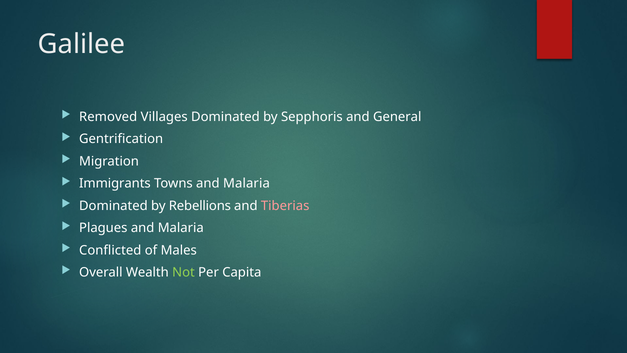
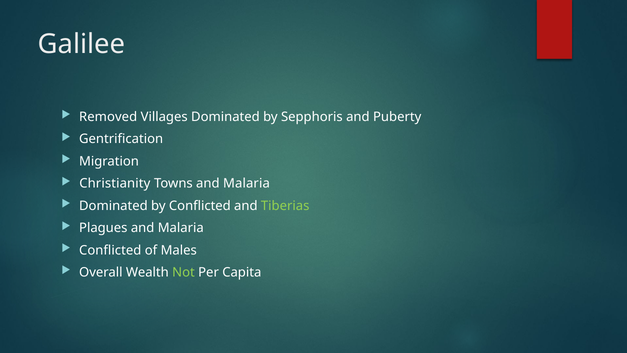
General: General -> Puberty
Immigrants: Immigrants -> Christianity
by Rebellions: Rebellions -> Conflicted
Tiberias colour: pink -> light green
